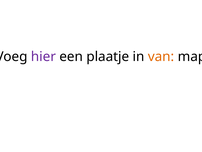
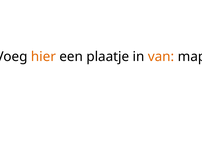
hier colour: purple -> orange
